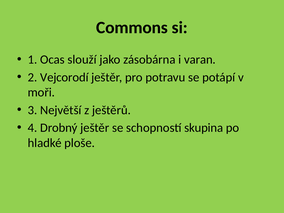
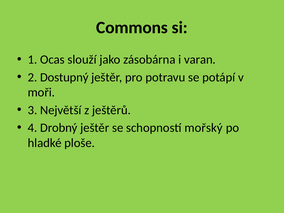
Vejcorodí: Vejcorodí -> Dostupný
skupina: skupina -> mořský
